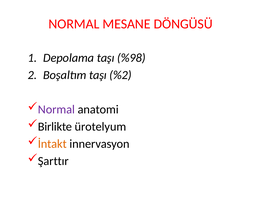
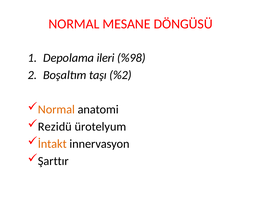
Depolama taşı: taşı -> ileri
Normal at (56, 109) colour: purple -> orange
Birlikte: Birlikte -> Rezidü
